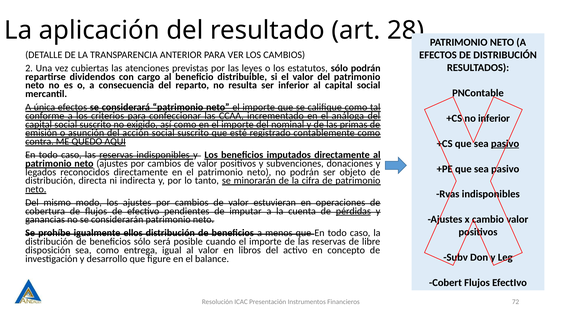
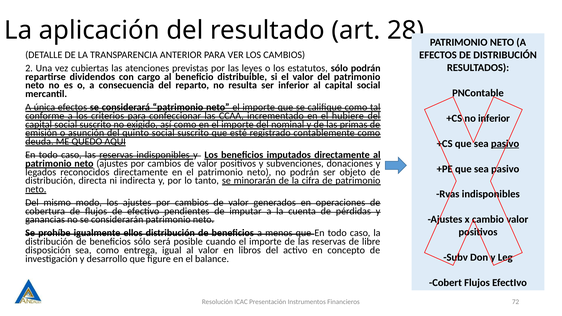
análoga: análoga -> hubiere
acción: acción -> quinto
contra: contra -> deuda
estuvieran: estuvieran -> generados
pérdidas underline: present -> none
